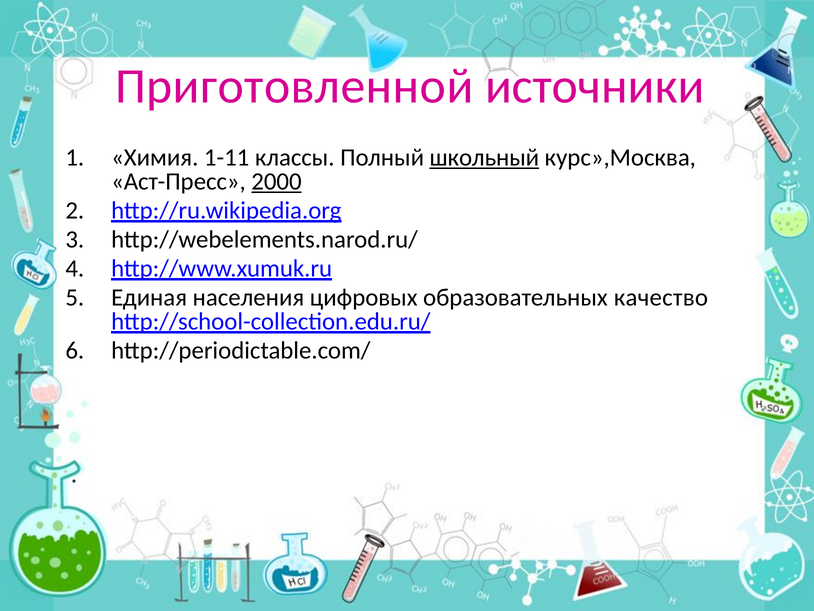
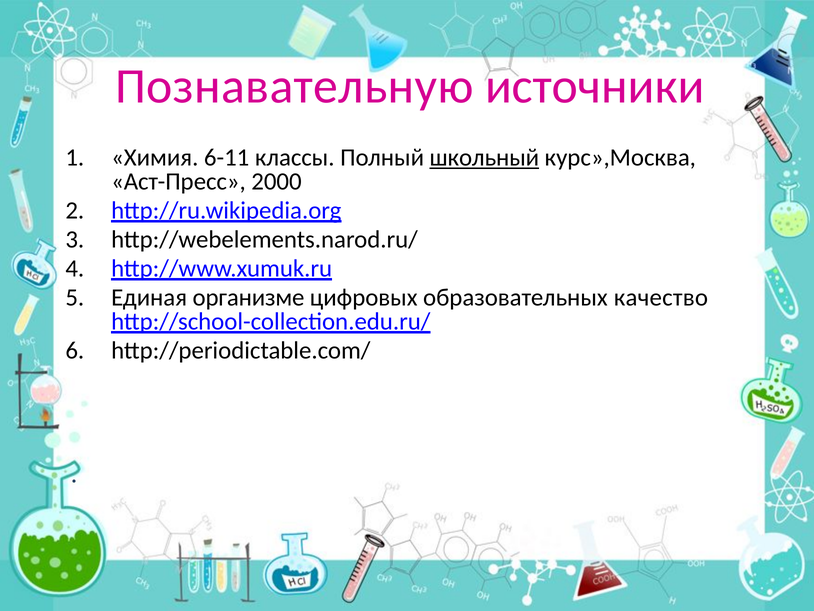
Приготовленной: Приготовленной -> Познавательную
1-11: 1-11 -> 6-11
2000 underline: present -> none
населения: населения -> организме
